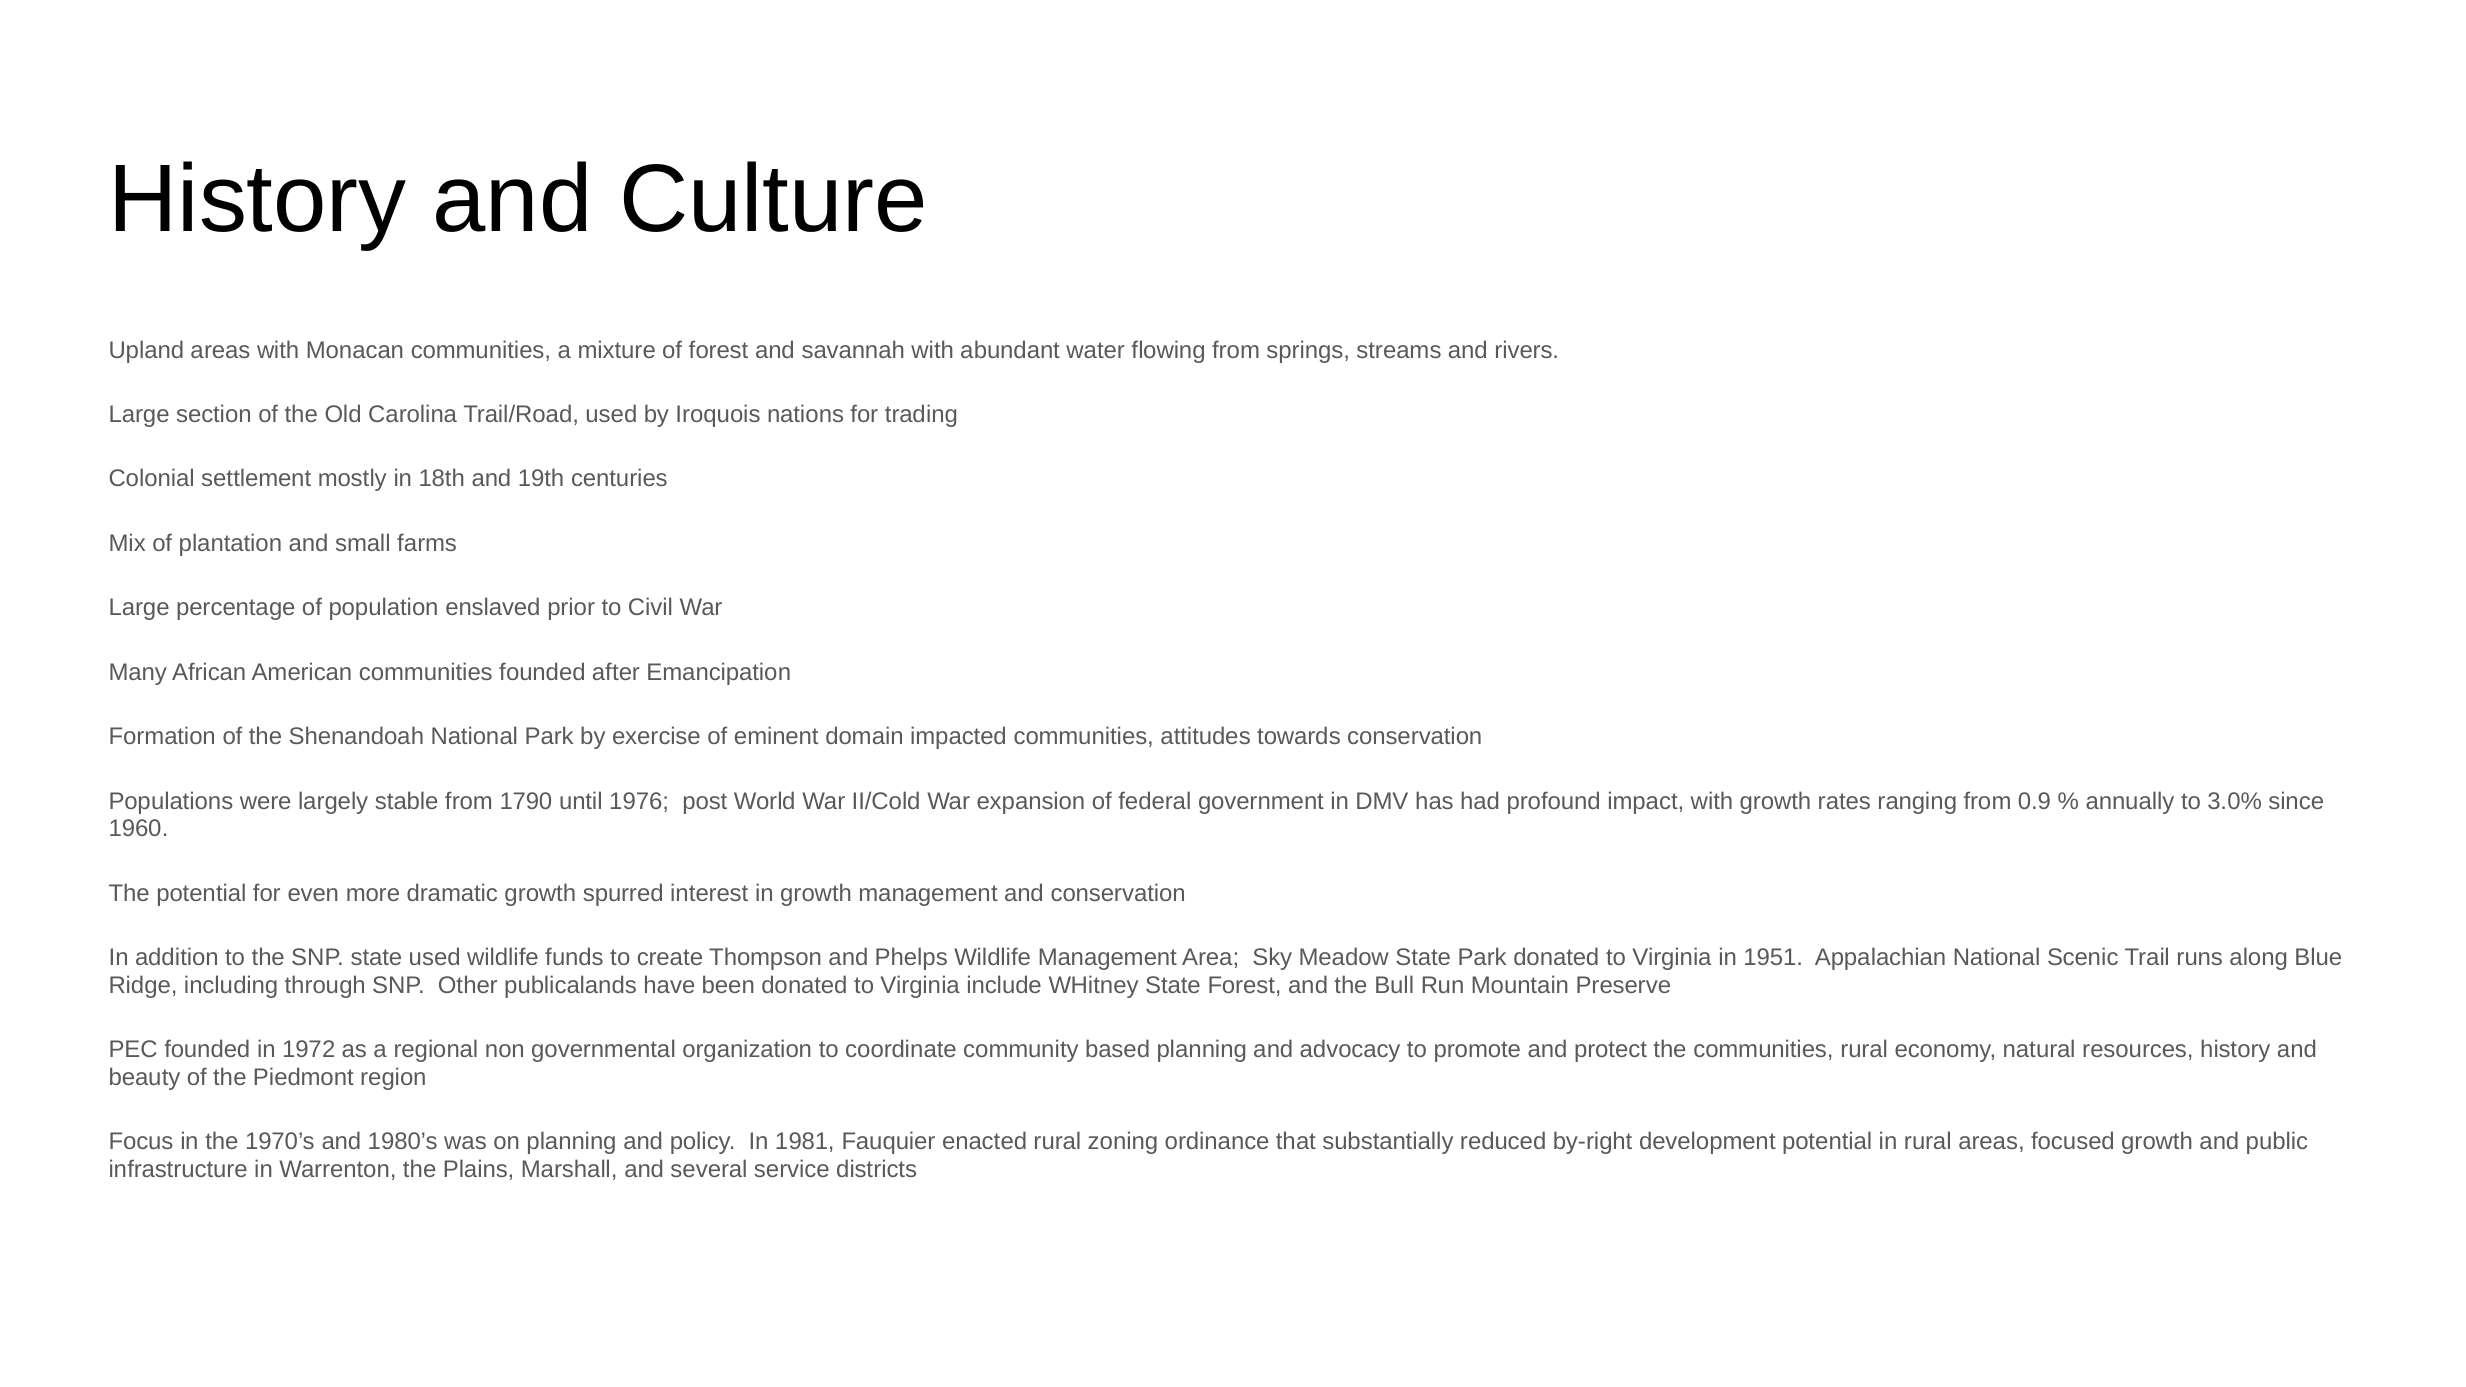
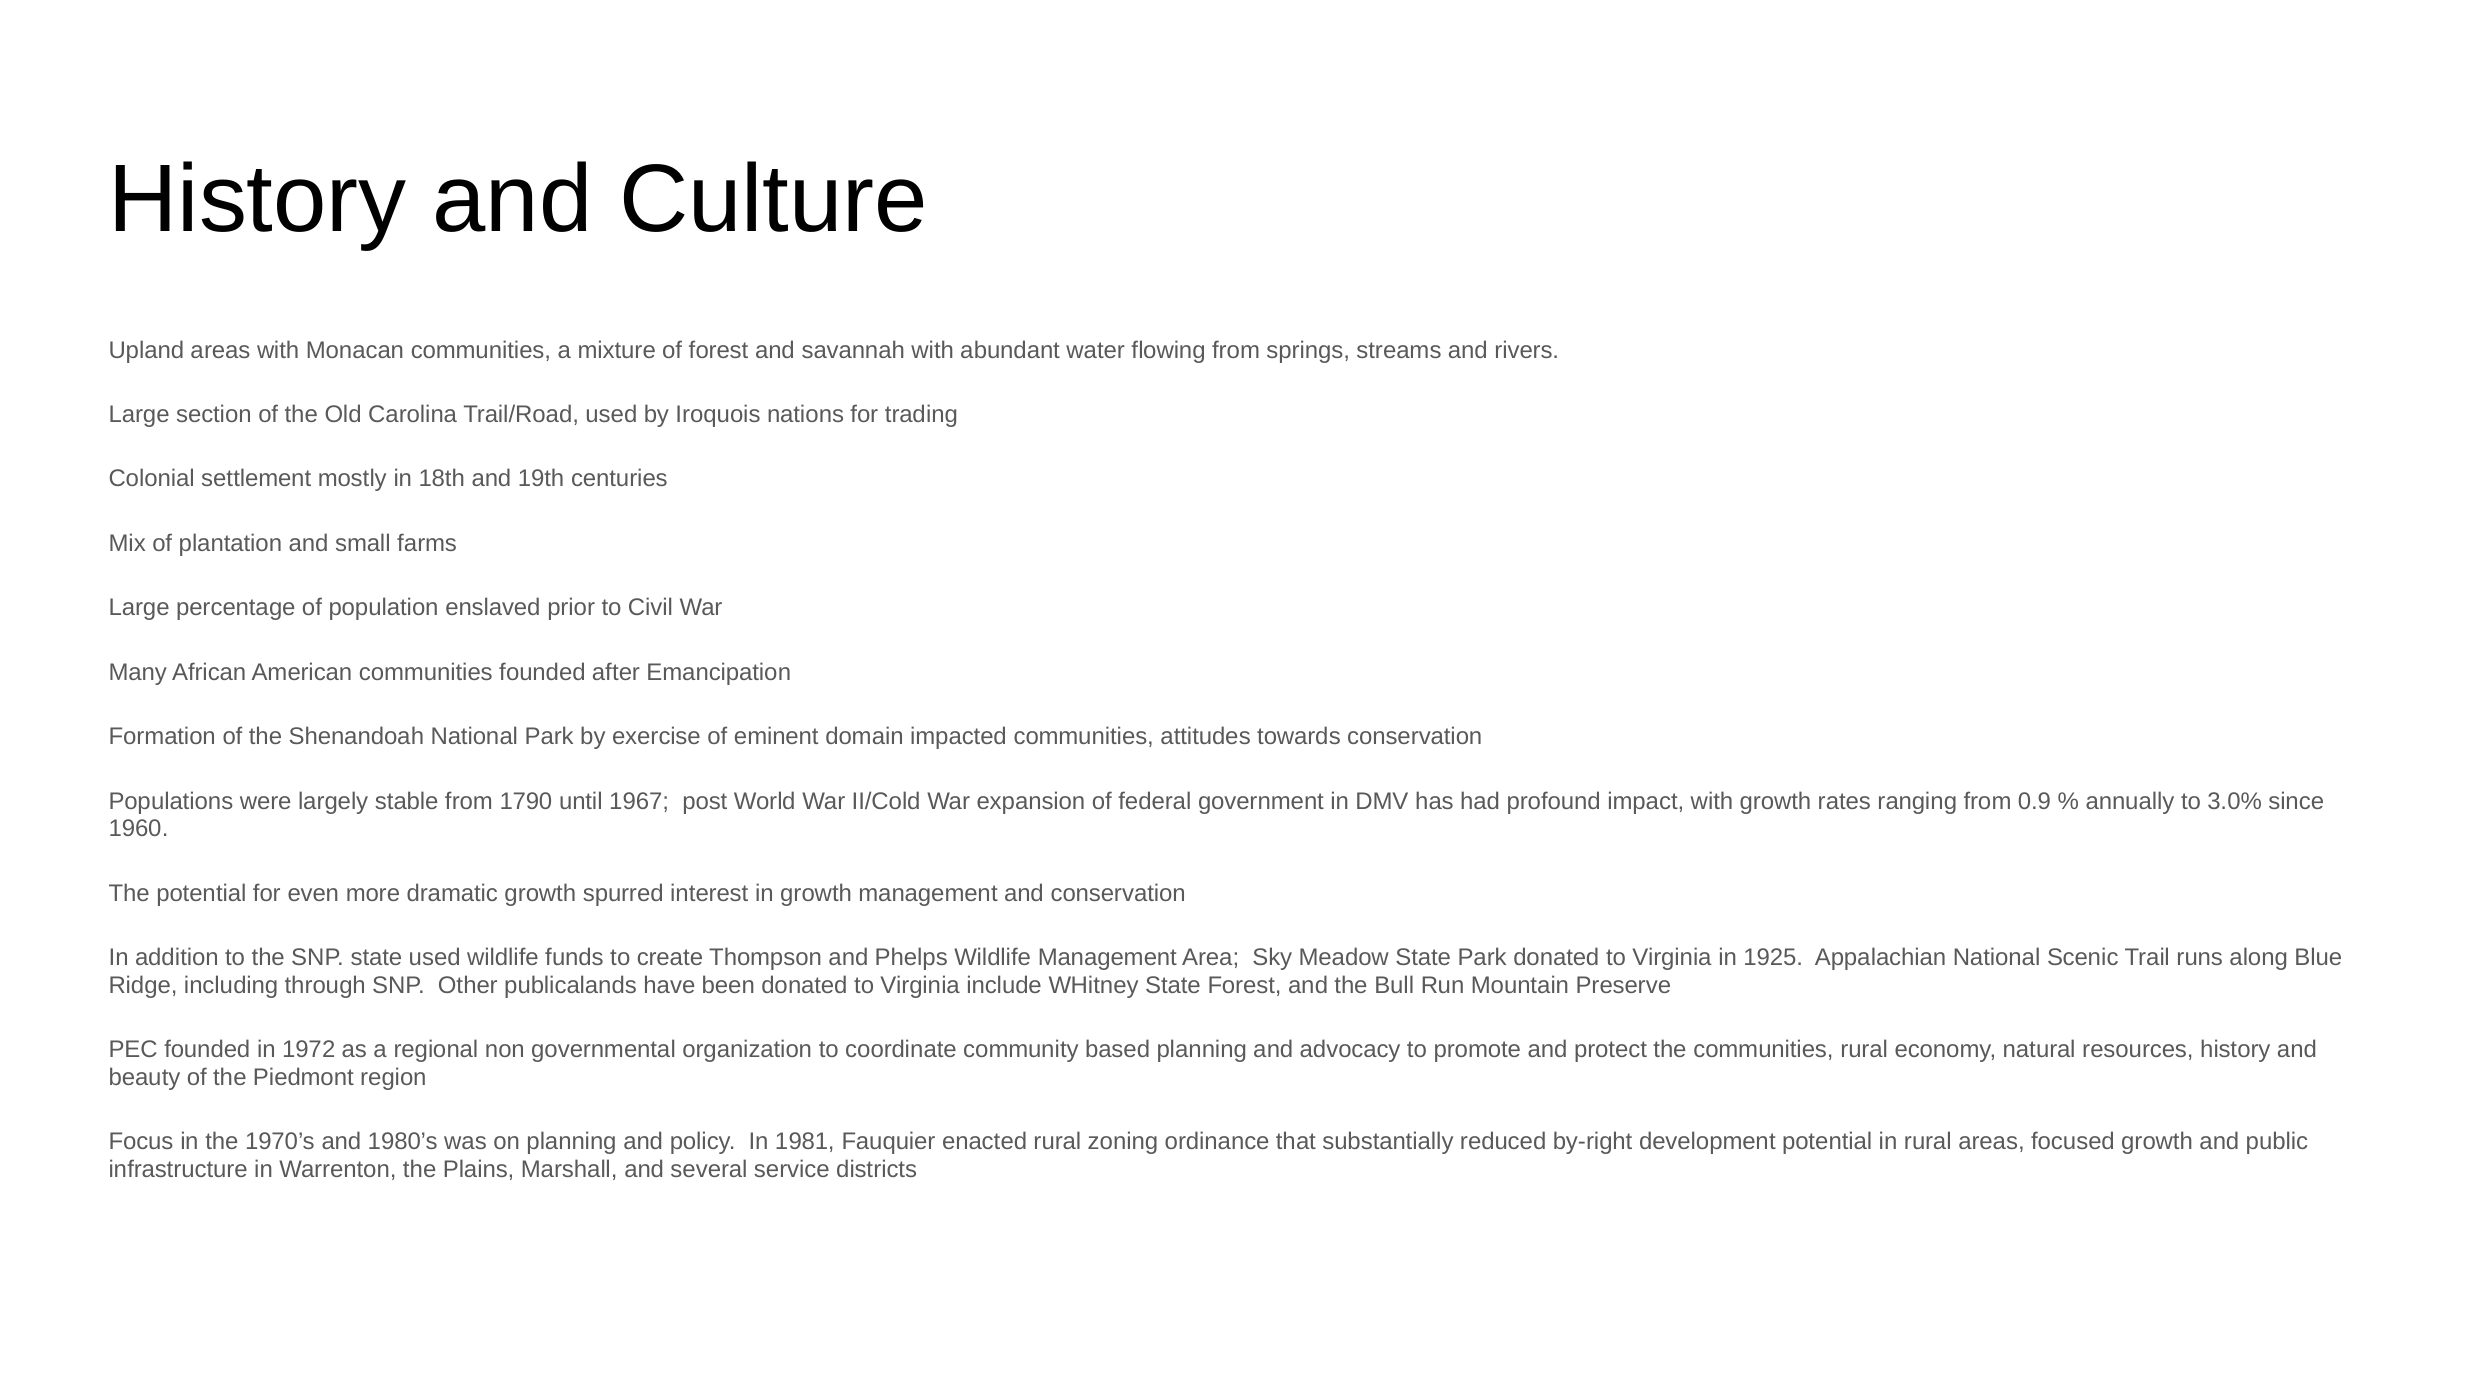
1976: 1976 -> 1967
1951: 1951 -> 1925
